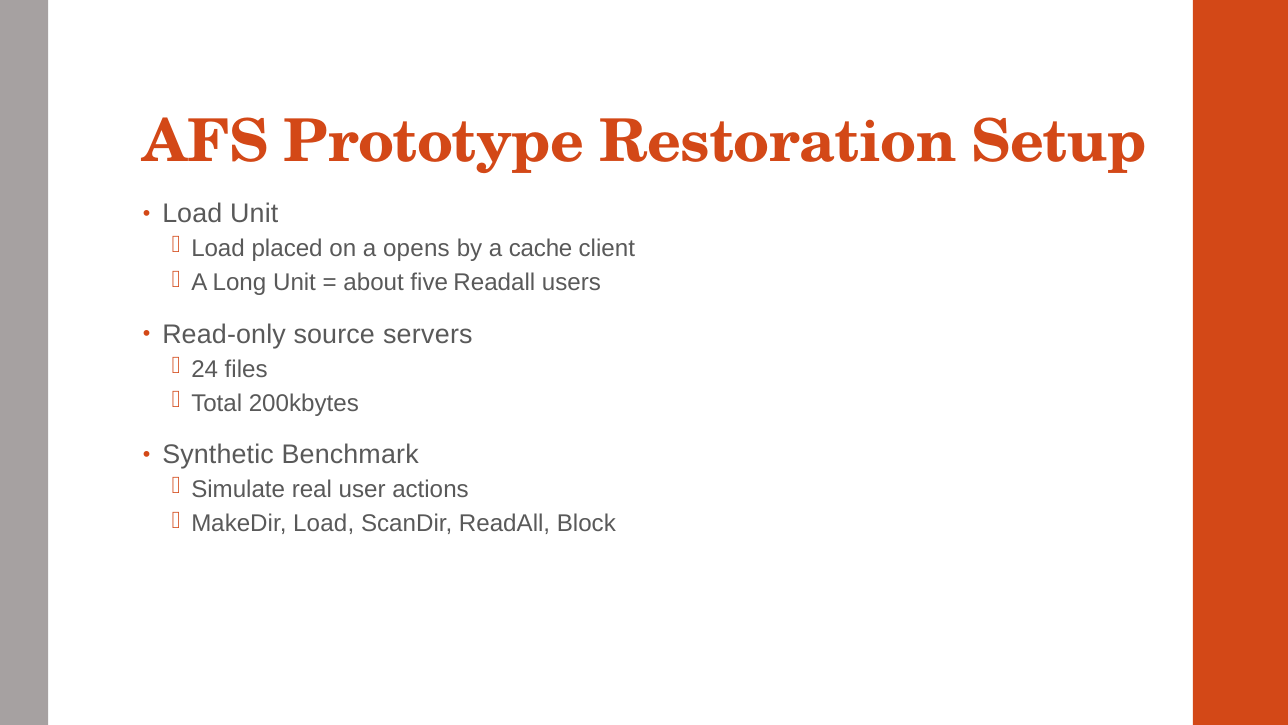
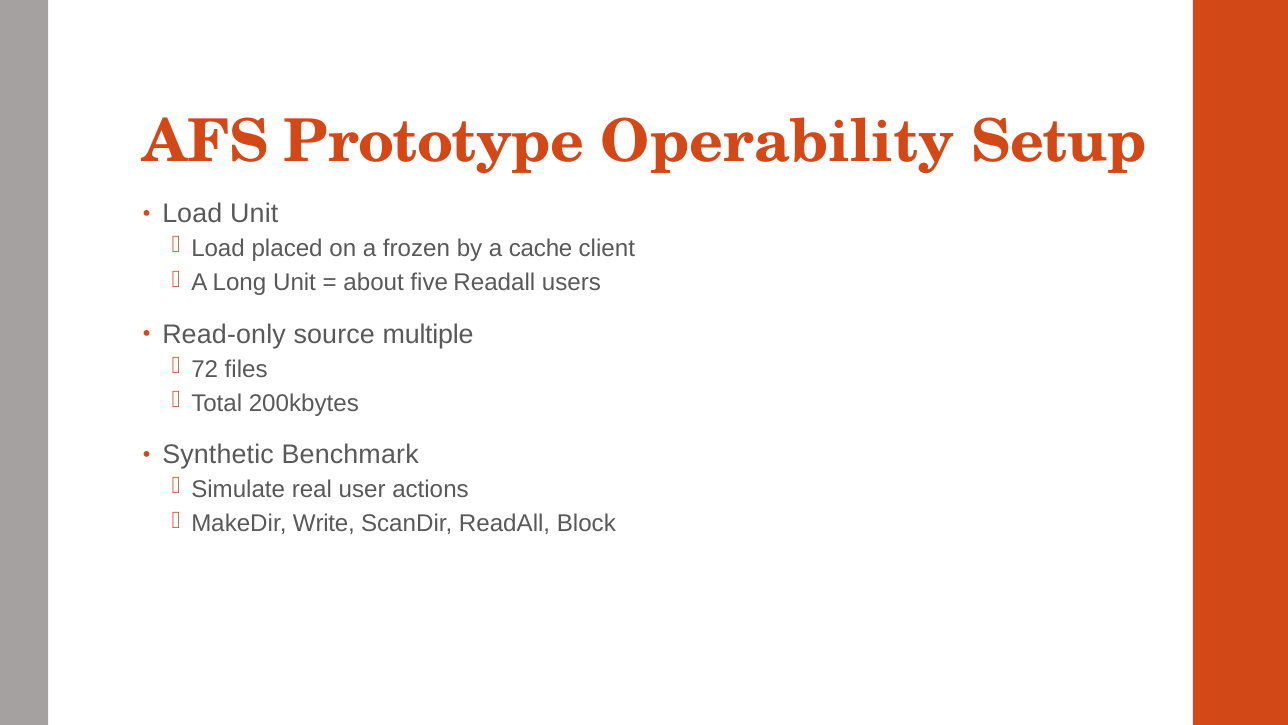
Restoration: Restoration -> Operability
opens: opens -> frozen
servers: servers -> multiple
24: 24 -> 72
MakeDir Load: Load -> Write
